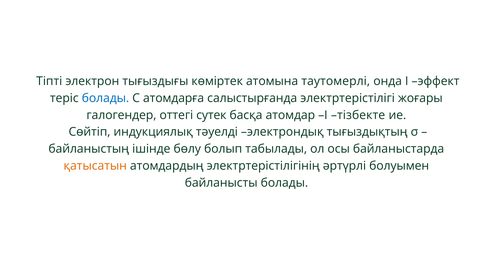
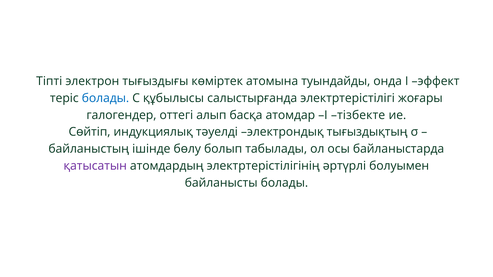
таутомерлі: таутомерлі -> туындайды
атомдарға: атомдарға -> құбылысы
сутек: сутек -> алып
қатысатын colour: orange -> purple
